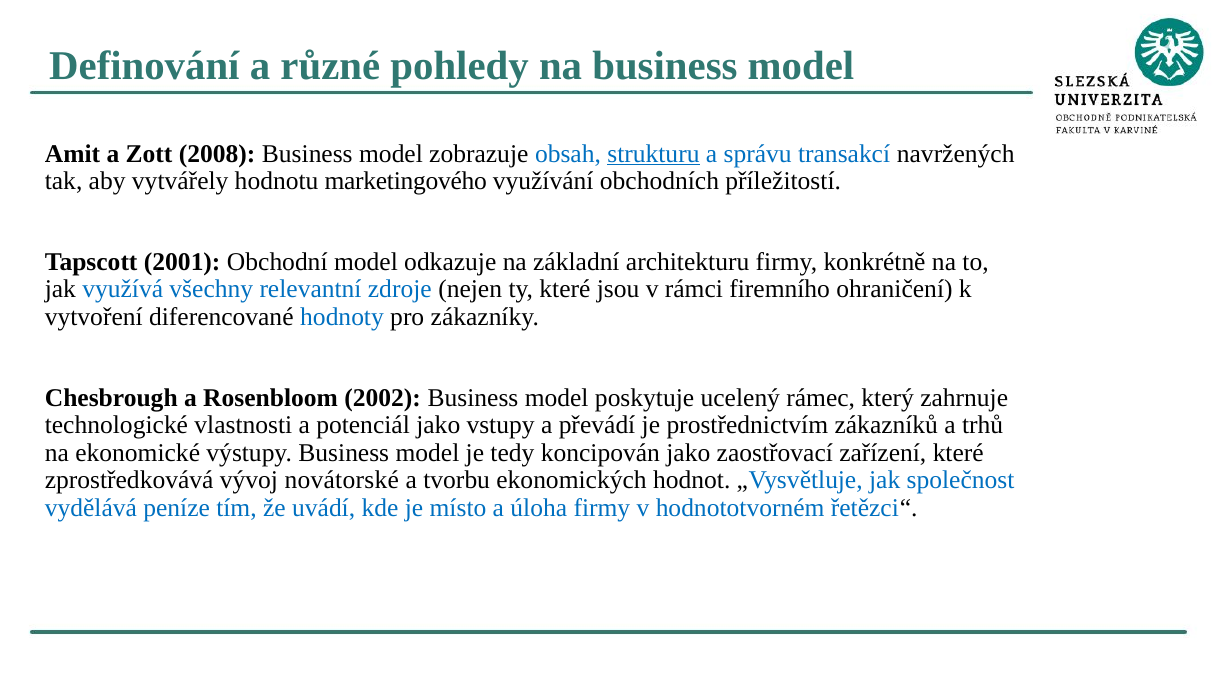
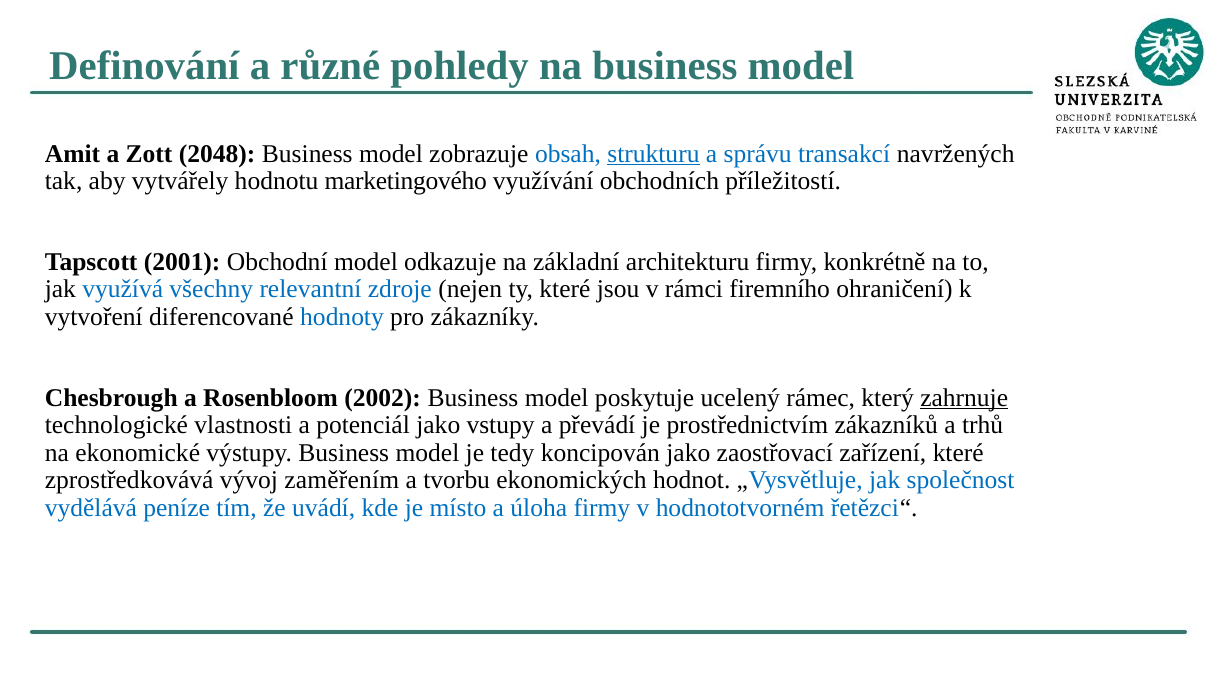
2008: 2008 -> 2048
zahrnuje underline: none -> present
novátorské: novátorské -> zaměřením
